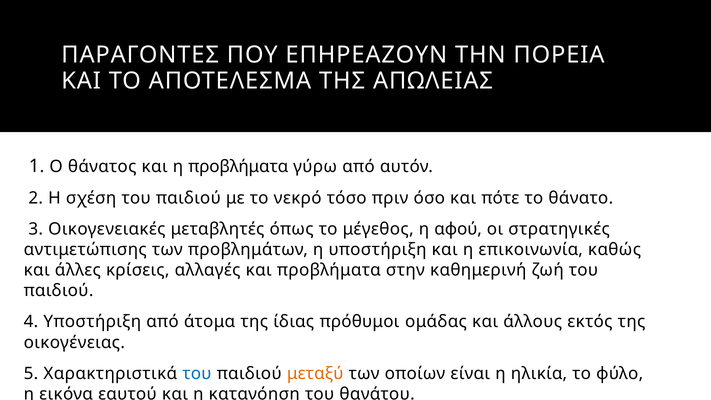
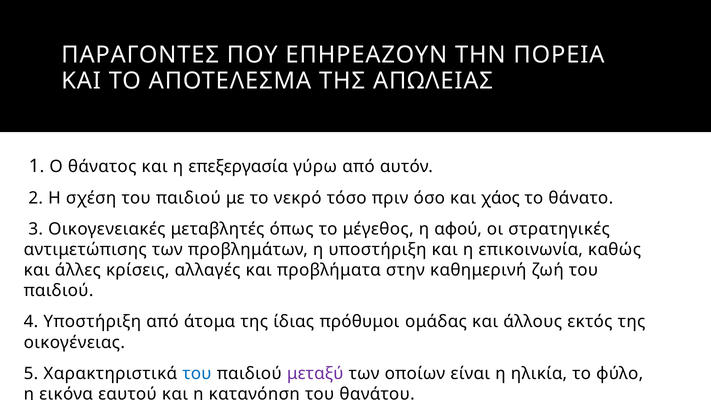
η προβλήματα: προβλήματα -> επεξεργασία
πότε: πότε -> χάος
μεταξύ colour: orange -> purple
